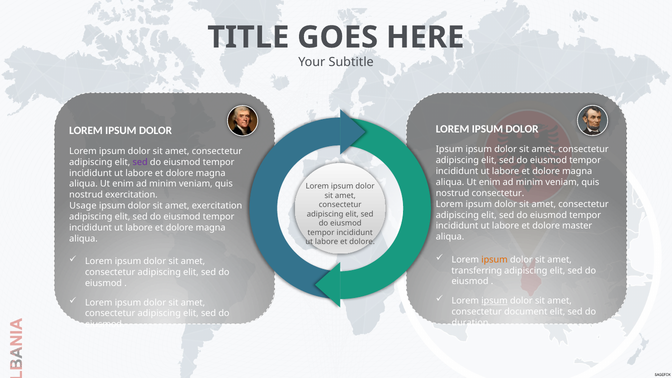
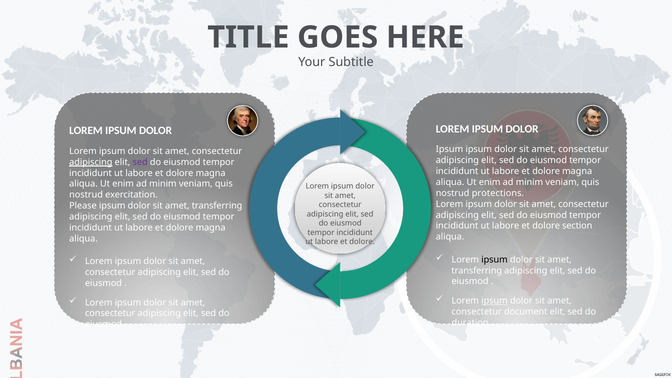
adipiscing at (91, 162) underline: none -> present
nostrud consectetur: consectetur -> protections
Usage: Usage -> Please
exercitation at (217, 206): exercitation -> transferring
master: master -> section
ipsum at (495, 260) colour: orange -> black
